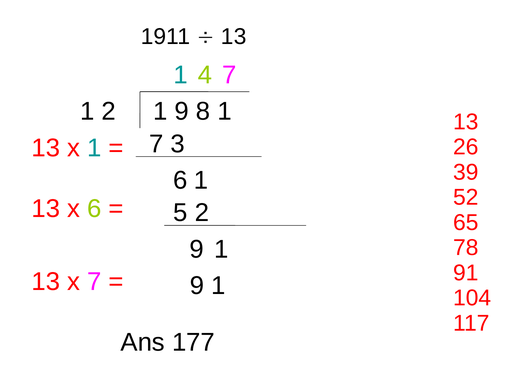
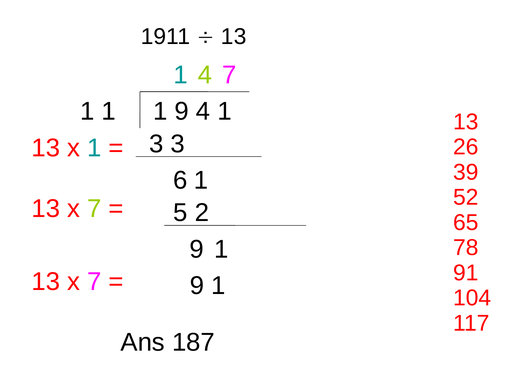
2 at (109, 111): 2 -> 1
9 8: 8 -> 4
7 at (156, 144): 7 -> 3
6 at (94, 209): 6 -> 7
177: 177 -> 187
